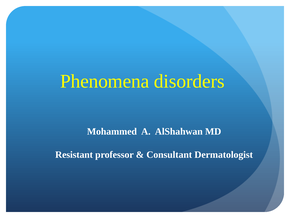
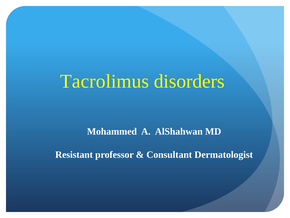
Phenomena: Phenomena -> Tacrolimus
